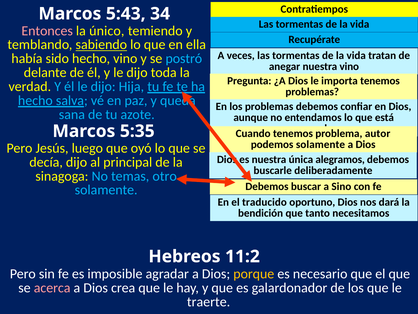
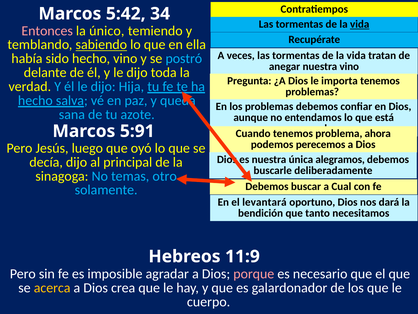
5:43: 5:43 -> 5:42
vida at (360, 24) underline: none -> present
5:35: 5:35 -> 5:91
autor: autor -> ahora
podemos solamente: solamente -> perecemos
Sino: Sino -> Cual
traducido: traducido -> levantará
11:2: 11:2 -> 11:9
porque colour: yellow -> pink
acerca colour: pink -> yellow
traerte: traerte -> cuerpo
